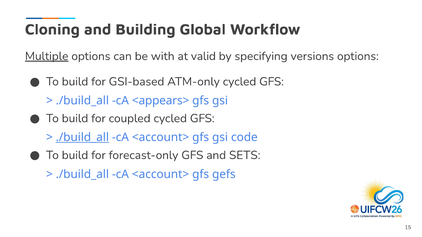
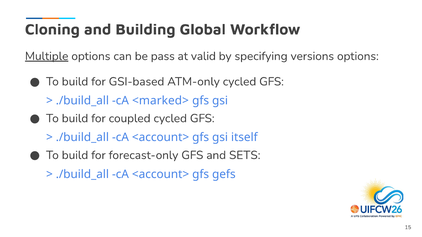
with: with -> pass
<appears>: <appears> -> <marked>
./build_all at (82, 138) underline: present -> none
code: code -> itself
